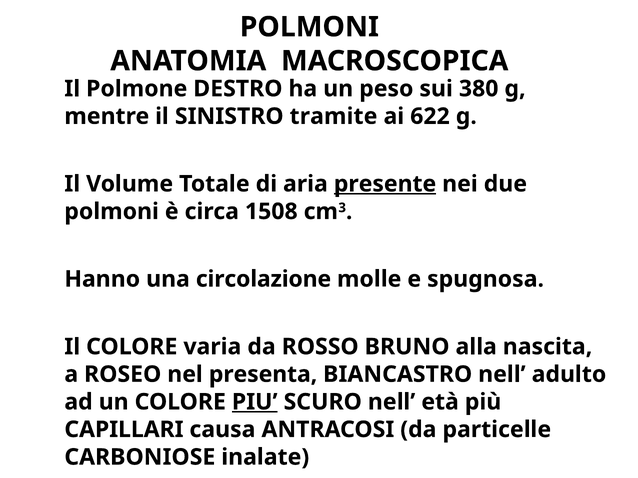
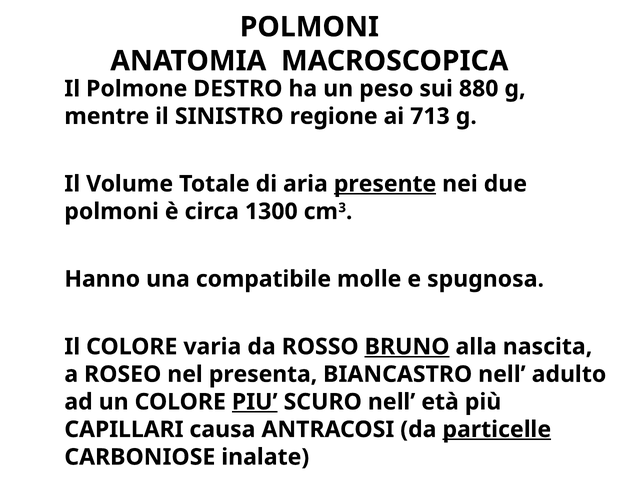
380: 380 -> 880
tramite: tramite -> regione
622: 622 -> 713
1508: 1508 -> 1300
circolazione: circolazione -> compatibile
BRUNO underline: none -> present
particelle underline: none -> present
